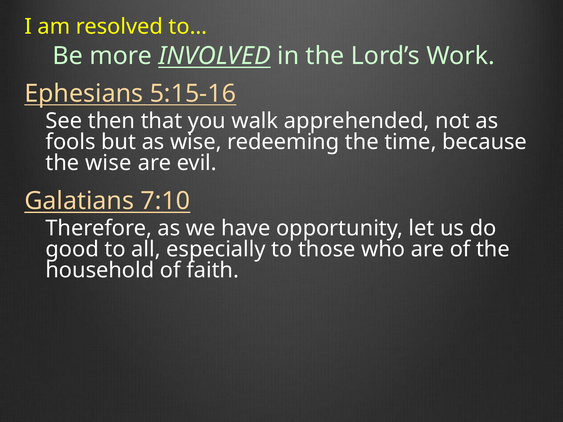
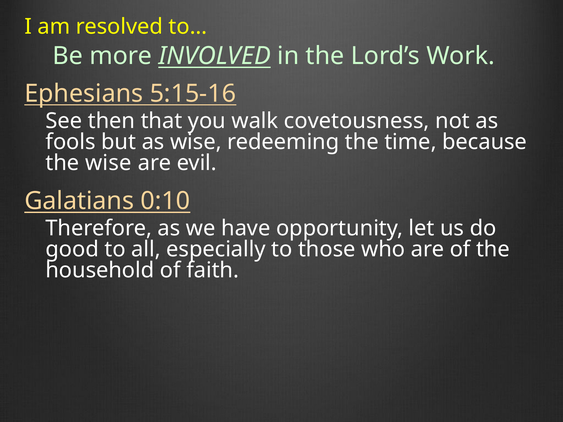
apprehended: apprehended -> covetousness
7:10: 7:10 -> 0:10
